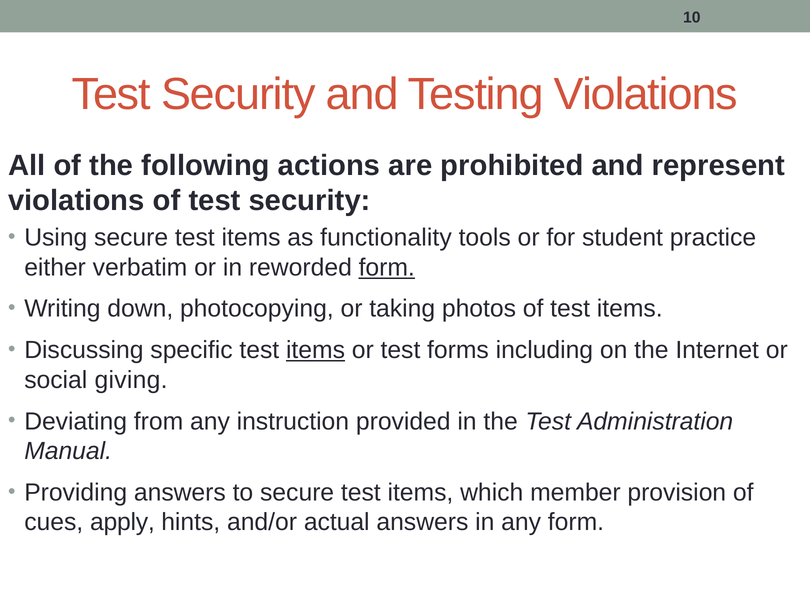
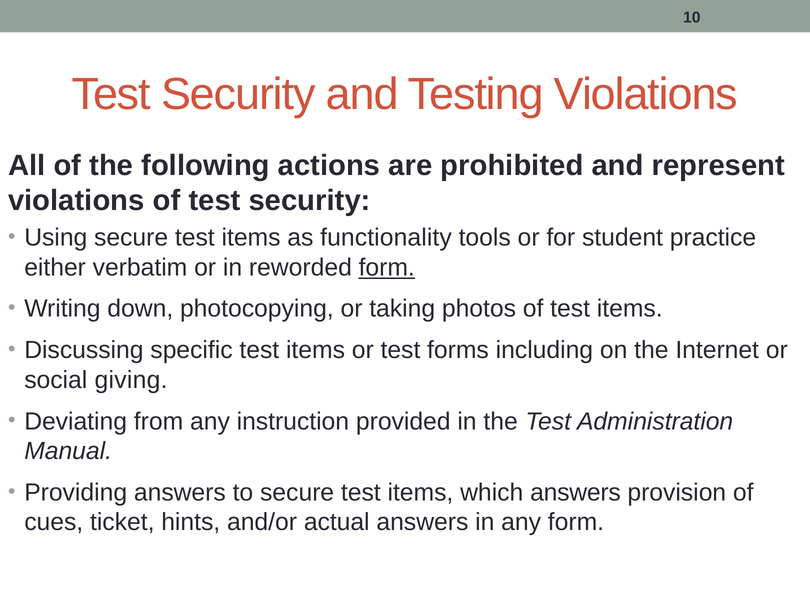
items at (316, 350) underline: present -> none
which member: member -> answers
apply: apply -> ticket
